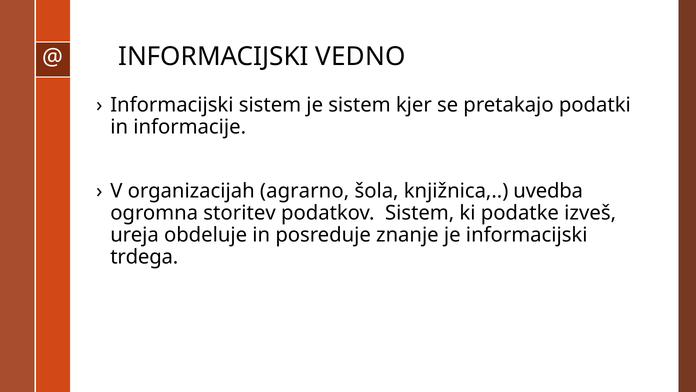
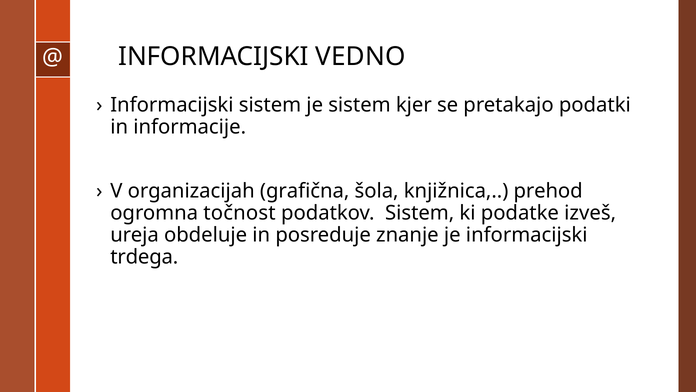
agrarno: agrarno -> grafična
uvedba: uvedba -> prehod
storitev: storitev -> točnost
